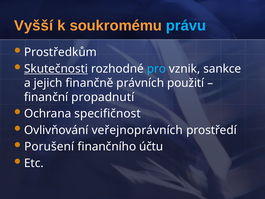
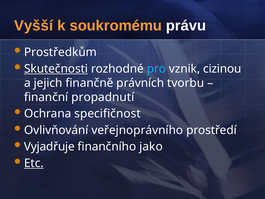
právu colour: light blue -> white
sankce: sankce -> cizinou
použití: použití -> tvorbu
veřejnoprávních: veřejnoprávních -> veřejnoprávního
Porušení: Porušení -> Vyjadřuje
účtu: účtu -> jako
Etc underline: none -> present
